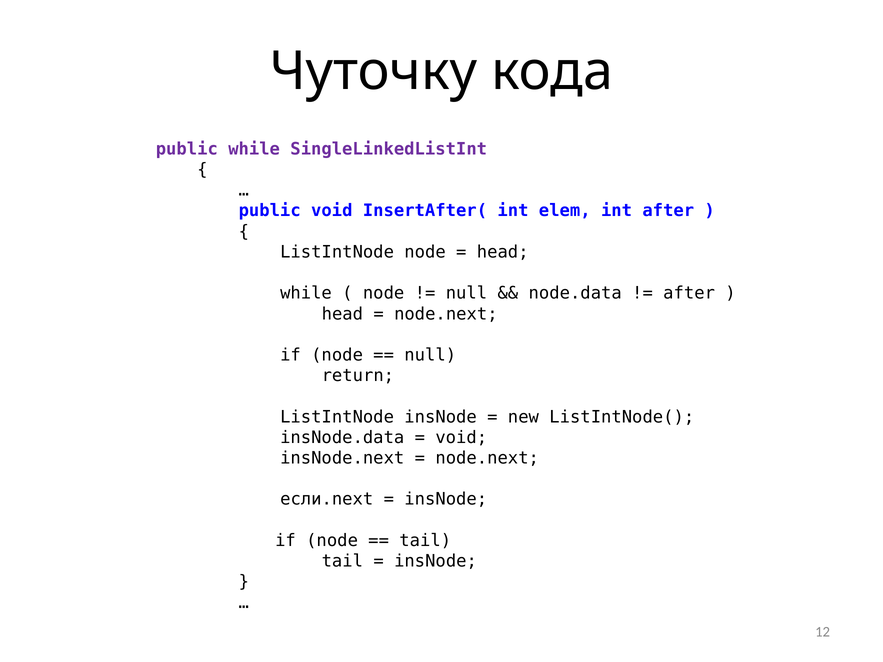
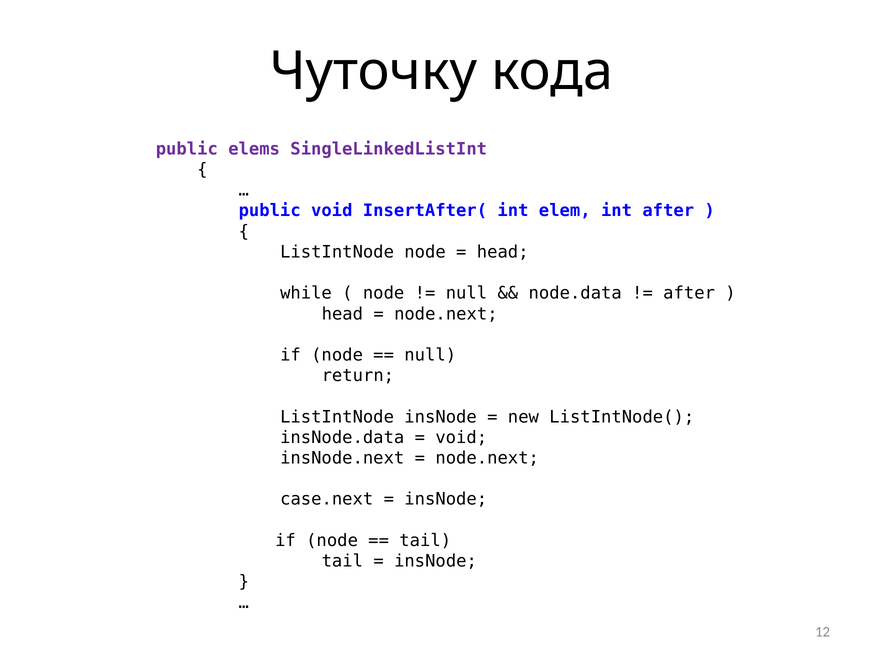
public while: while -> elems
если.next: если.next -> case.next
